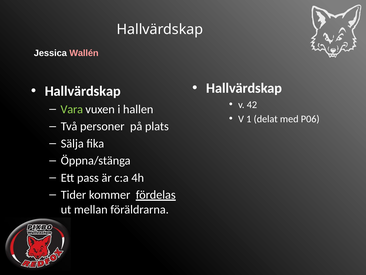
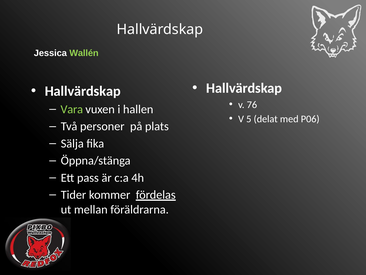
Wallén colour: pink -> light green
42: 42 -> 76
1: 1 -> 5
